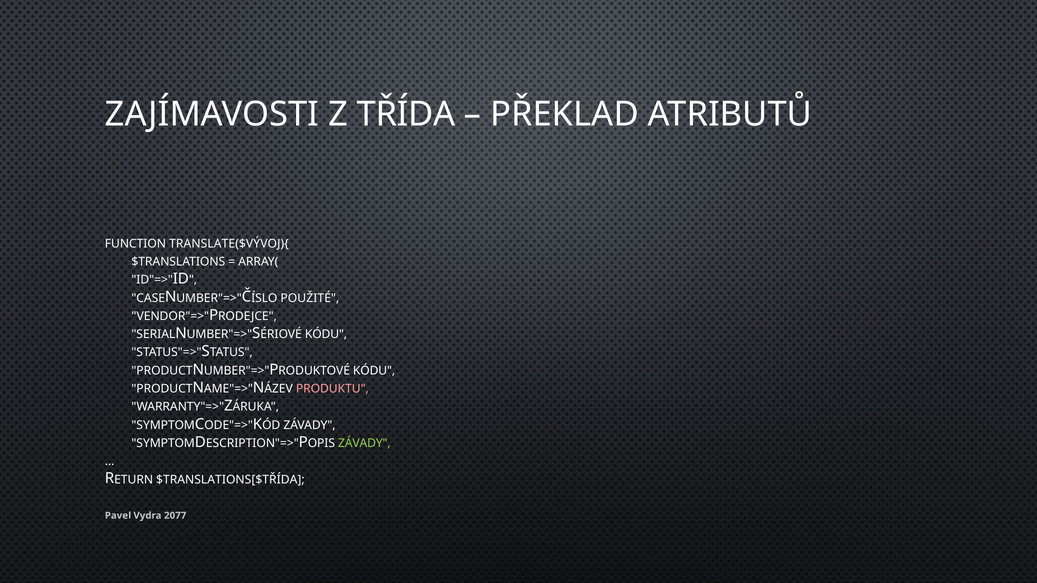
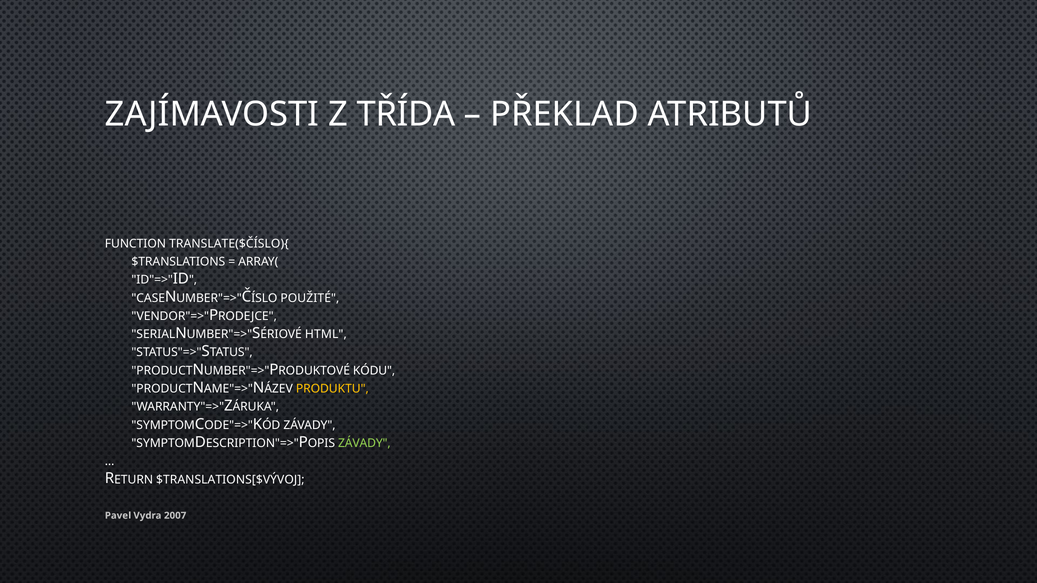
TRANSLATE($VÝVOJ){: TRANSLATE($VÝVOJ){ -> TRANSLATE($ČÍSLO){
SERIALNUMBER"=>"SÉRIOVÉ KÓDU: KÓDU -> HTML
PRODUKTU colour: pink -> yellow
$TRANSLATIONS[$TŘÍDA: $TRANSLATIONS[$TŘÍDA -> $TRANSLATIONS[$VÝVOJ
2077: 2077 -> 2007
